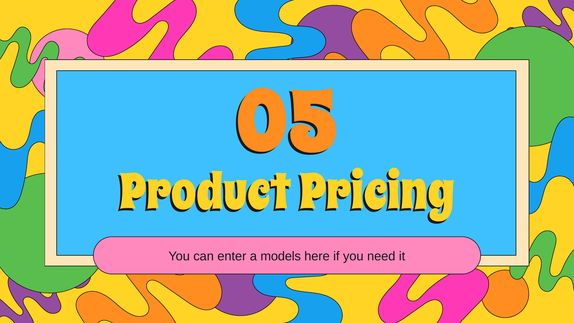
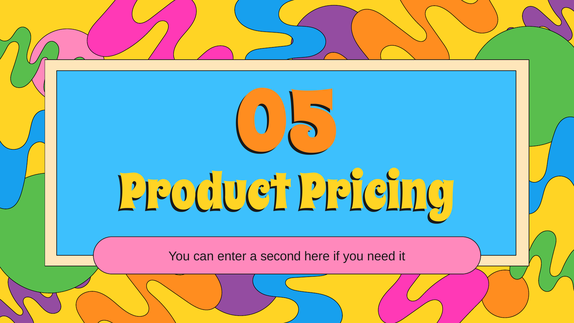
models: models -> second
